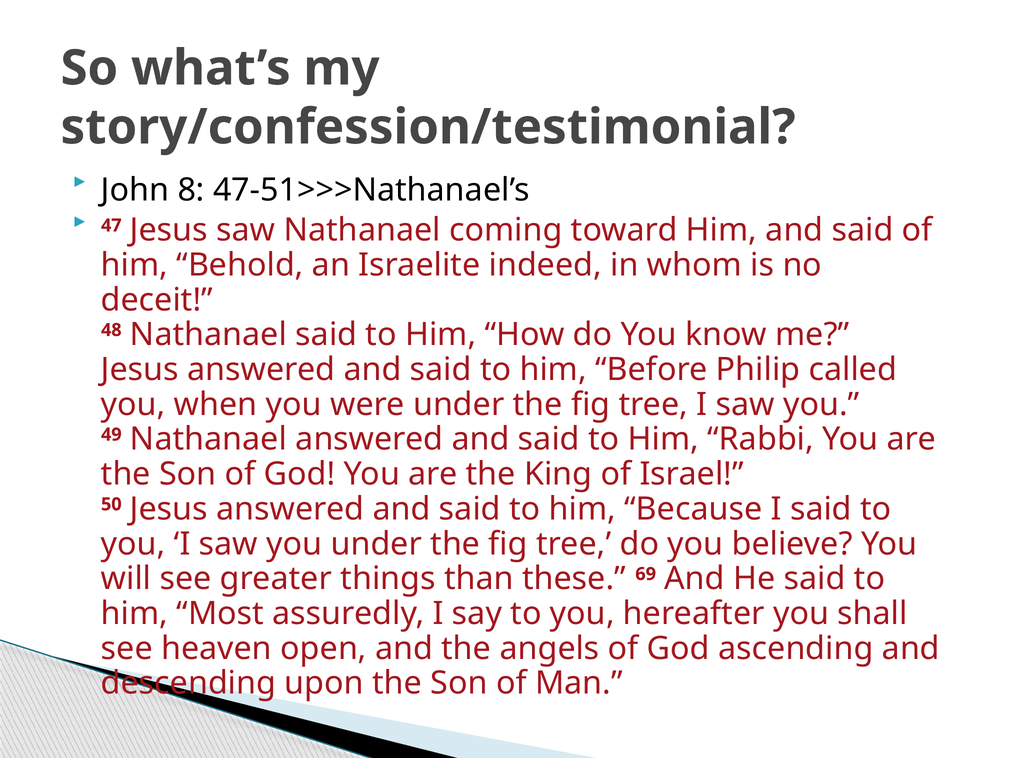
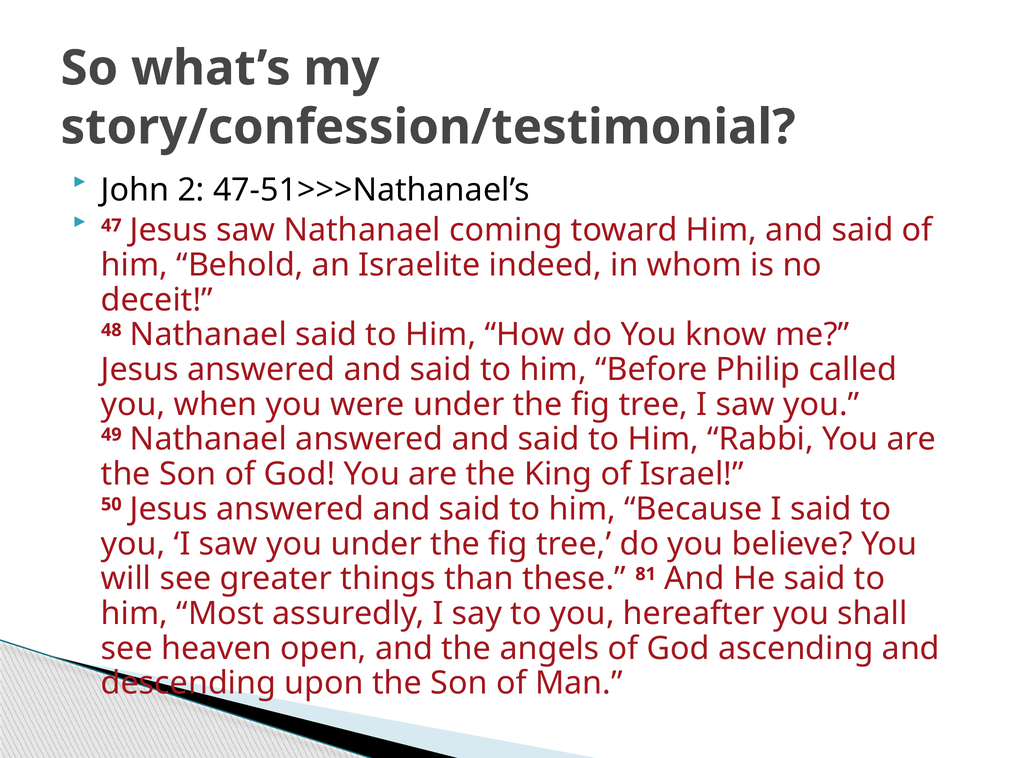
8: 8 -> 2
69: 69 -> 81
